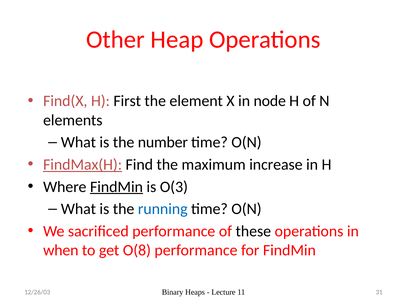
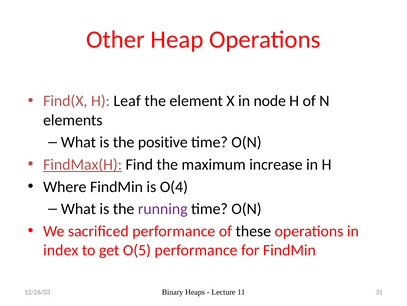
First: First -> Leaf
number: number -> positive
FindMin at (116, 186) underline: present -> none
O(3: O(3 -> O(4
running colour: blue -> purple
when: when -> index
O(8: O(8 -> O(5
